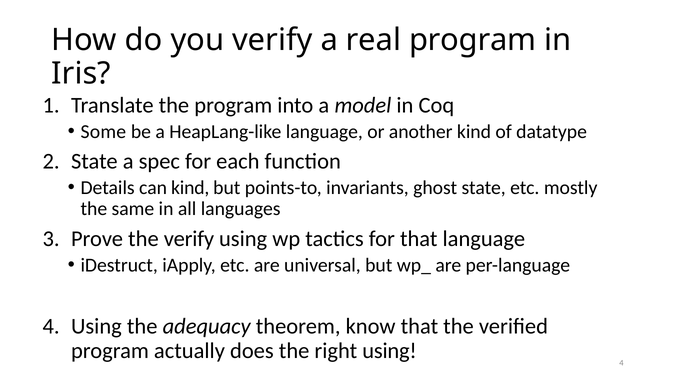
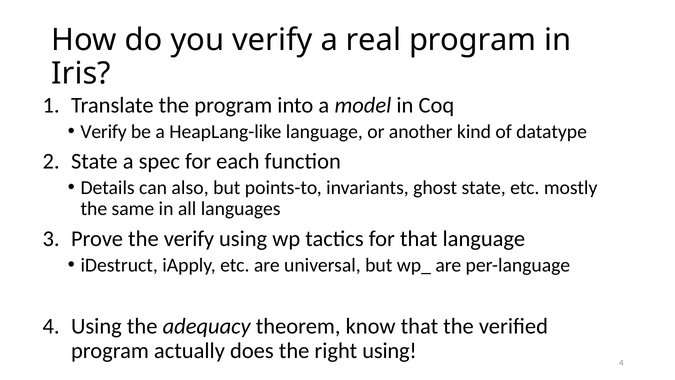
Some at (103, 131): Some -> Verify
can kind: kind -> also
